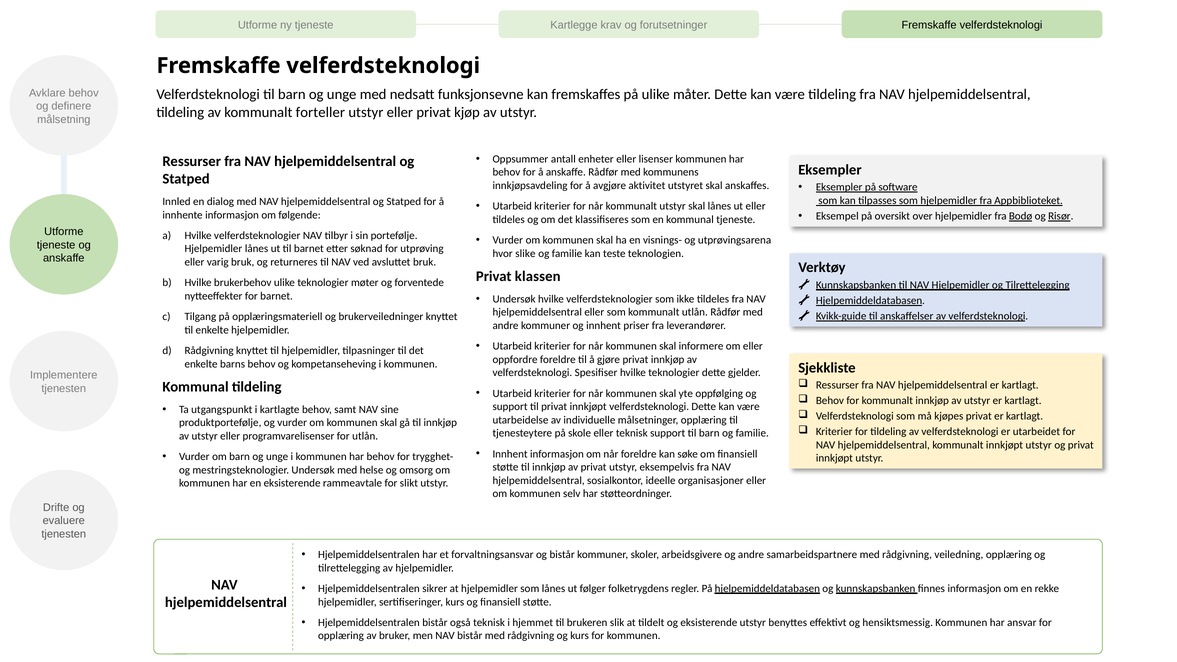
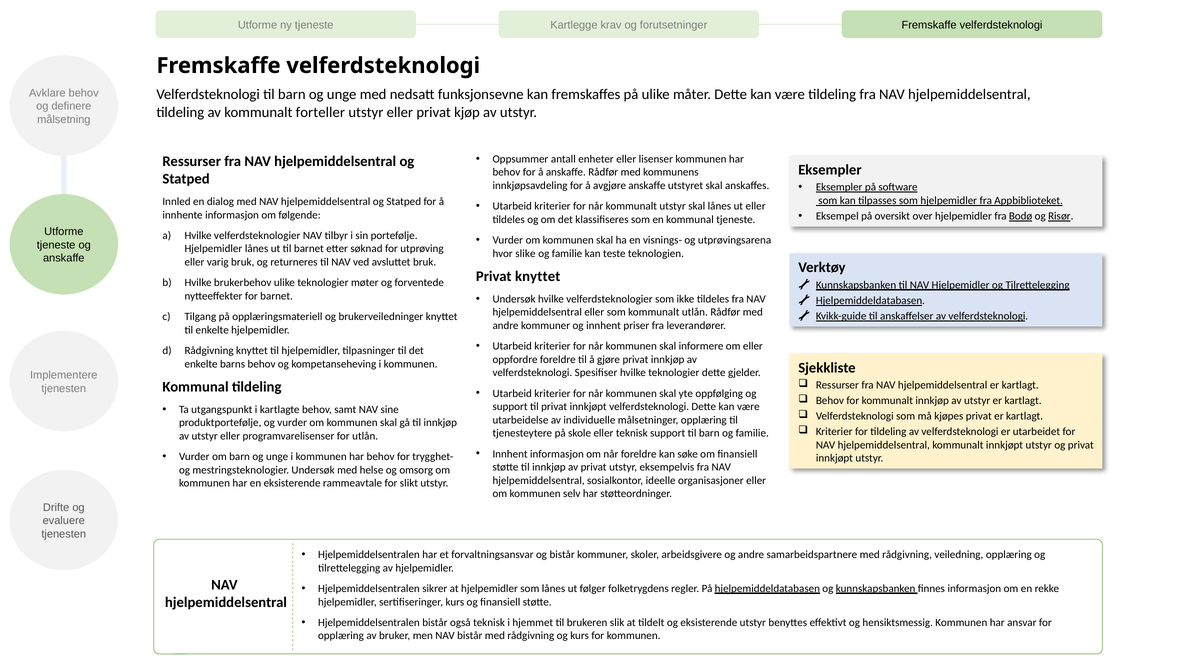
avgjøre aktivitet: aktivitet -> anskaffe
Privat klassen: klassen -> knyttet
